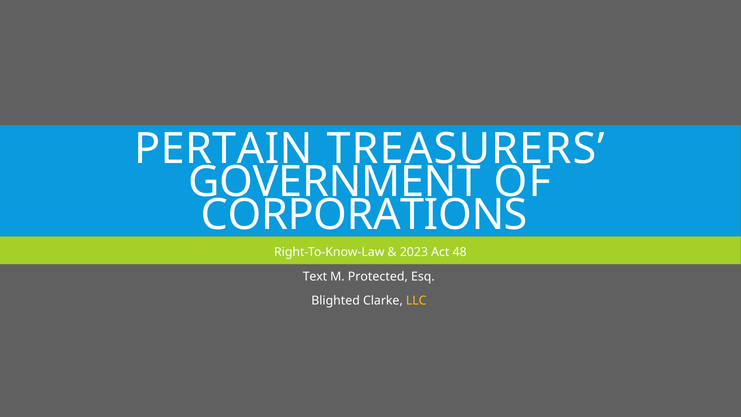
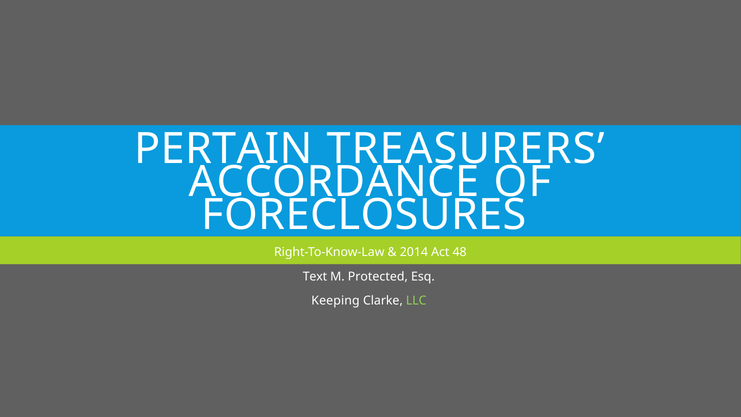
GOVERNMENT: GOVERNMENT -> ACCORDANCE
CORPORATIONS: CORPORATIONS -> FORECLOSURES
2023: 2023 -> 2014
Blighted: Blighted -> Keeping
LLC colour: yellow -> light green
